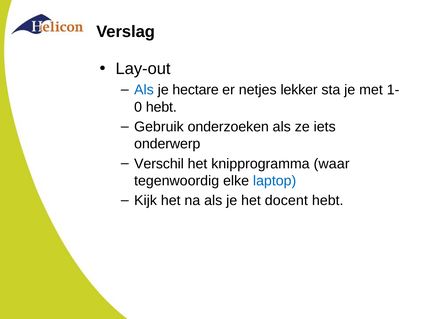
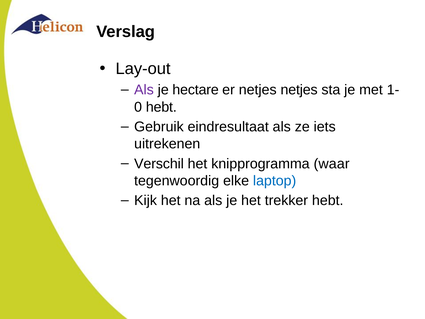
Als at (144, 90) colour: blue -> purple
netjes lekker: lekker -> netjes
onderzoeken: onderzoeken -> eindresultaat
onderwerp: onderwerp -> uitrekenen
docent: docent -> trekker
